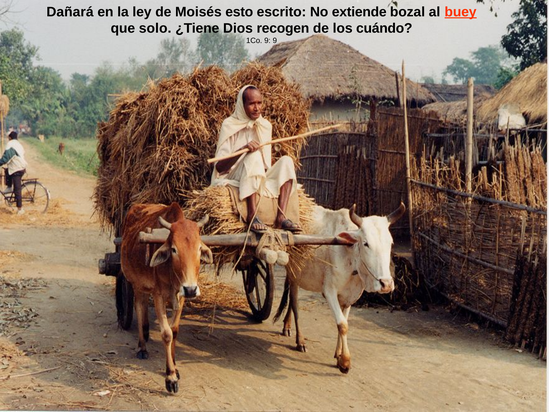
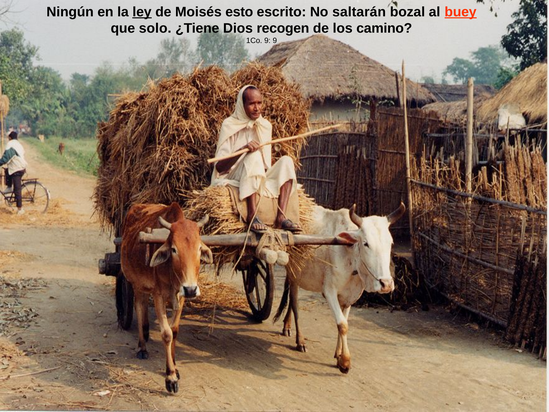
Dañará: Dañará -> Ningún
ley underline: none -> present
extiende: extiende -> saltarán
cuándo: cuándo -> camino
